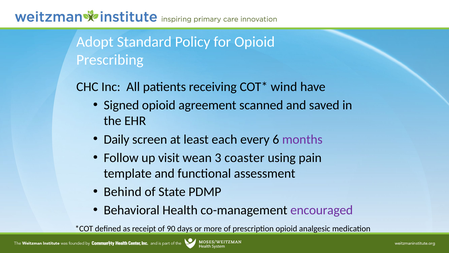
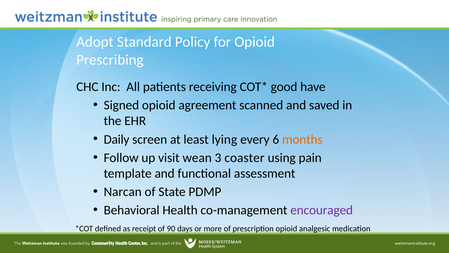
wind: wind -> good
each: each -> lying
months colour: purple -> orange
Behind: Behind -> Narcan
